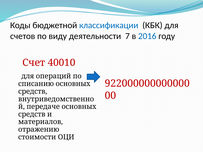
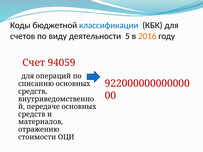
7: 7 -> 5
2016 colour: blue -> orange
40010: 40010 -> 94059
